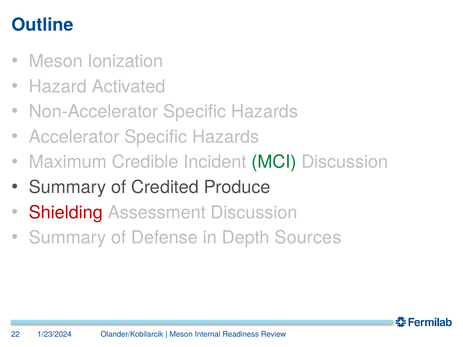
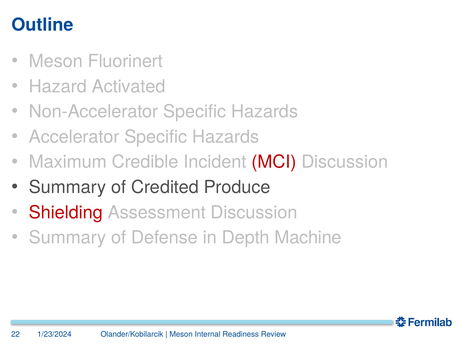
Ionization: Ionization -> Fluorinert
MCI colour: green -> red
Sources: Sources -> Machine
